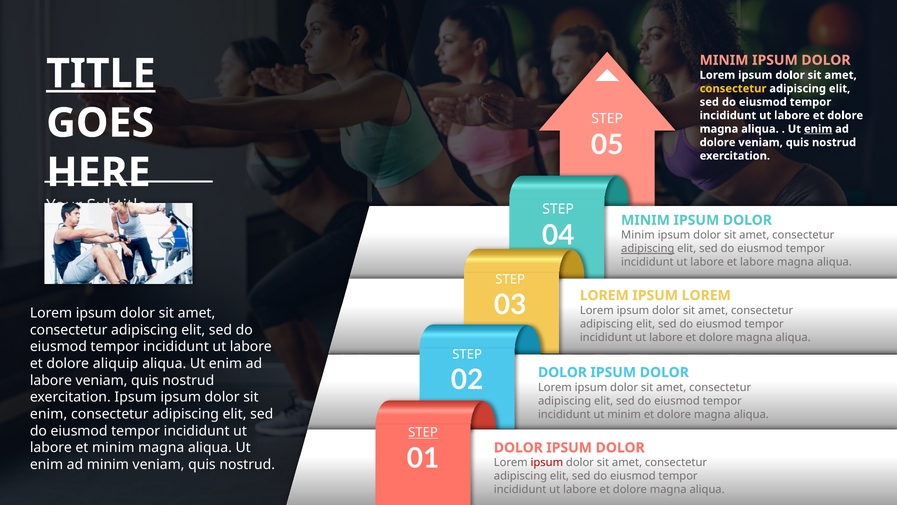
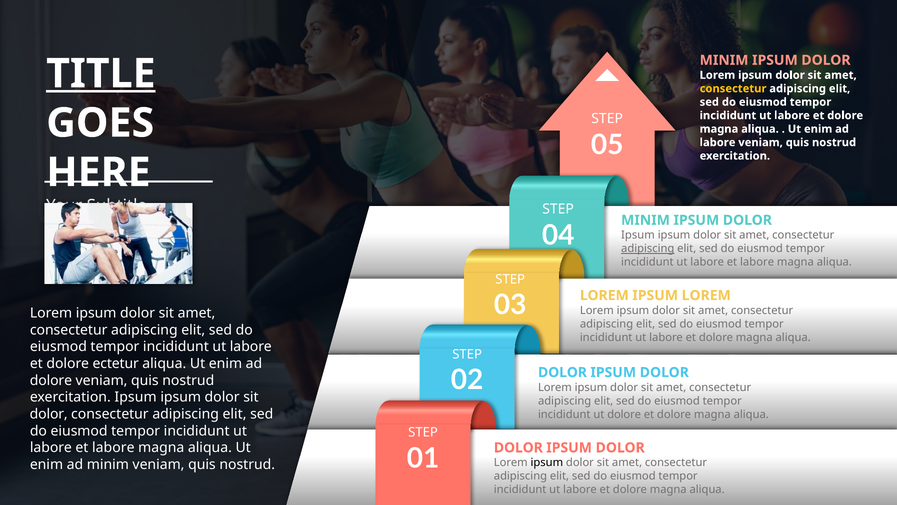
enim at (818, 129) underline: present -> none
dolore at (718, 142): dolore -> labore
Minim at (638, 235): Minim -> Ipsum
aliquip: aliquip -> ectetur
labore at (51, 380): labore -> dolore
enim at (49, 414): enim -> dolor
ut minim: minim -> dolore
STEP at (423, 432) underline: present -> none
minim at (113, 447): minim -> labore
ipsum at (547, 462) colour: red -> black
